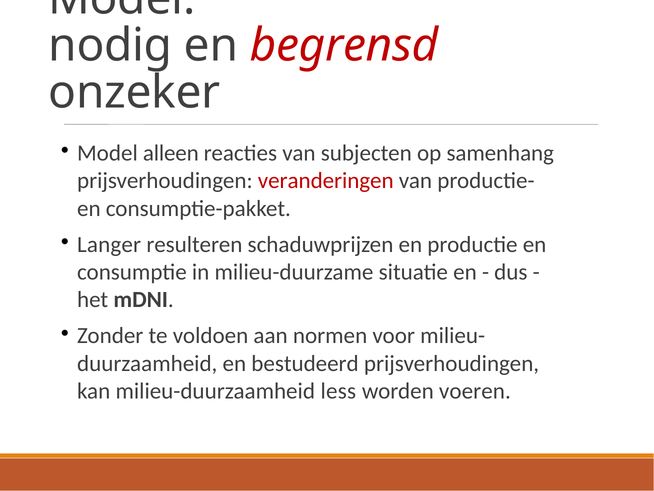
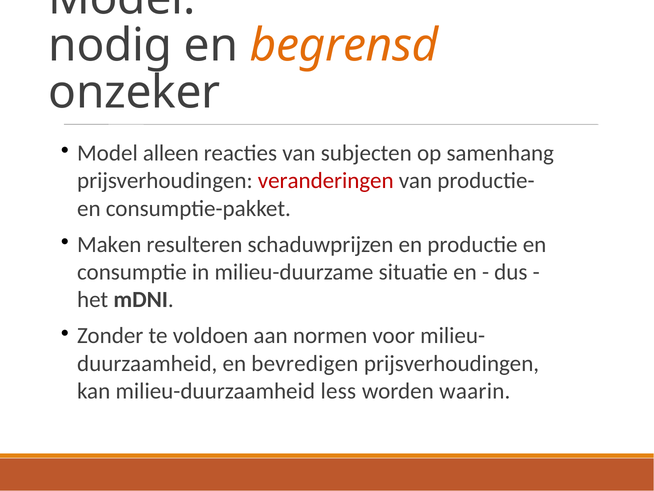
begrensd colour: red -> orange
Langer: Langer -> Maken
bestudeerd: bestudeerd -> bevredigen
voeren: voeren -> waarin
